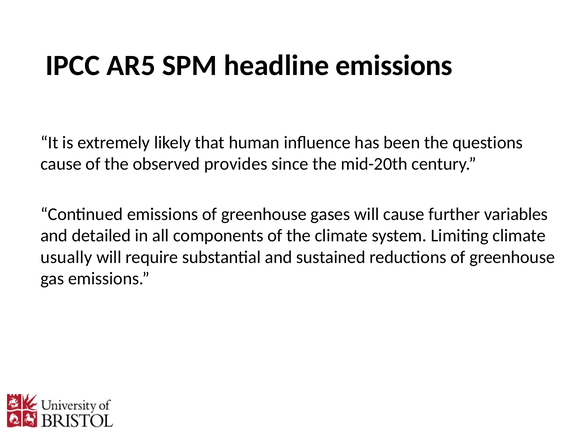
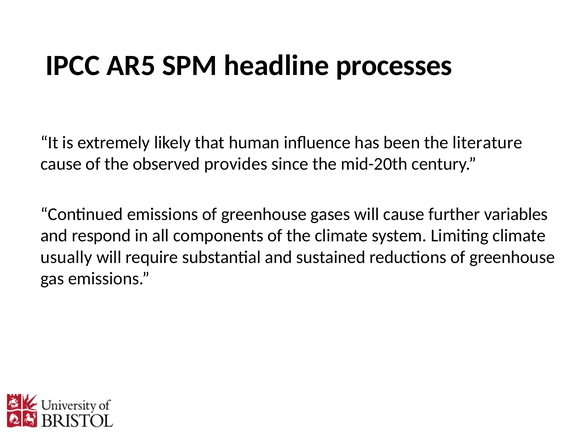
headline emissions: emissions -> processes
questions: questions -> literature
detailed: detailed -> respond
